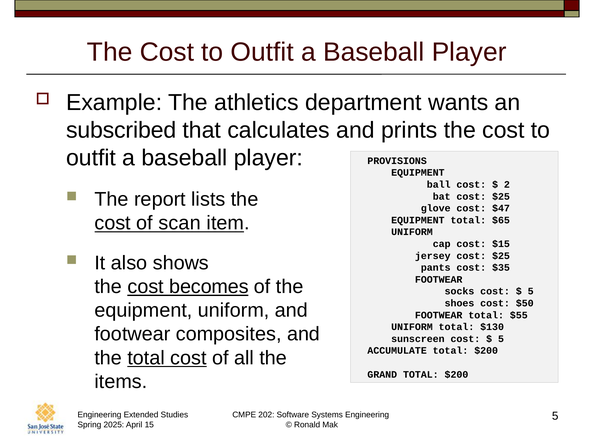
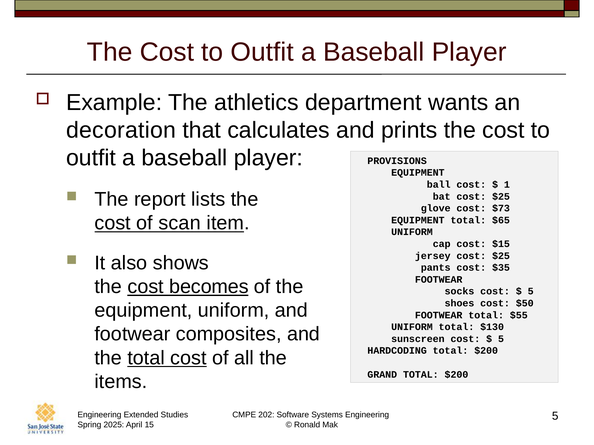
subscribed: subscribed -> decoration
2: 2 -> 1
$47: $47 -> $73
ACCUMULATE: ACCUMULATE -> HARDCODING
